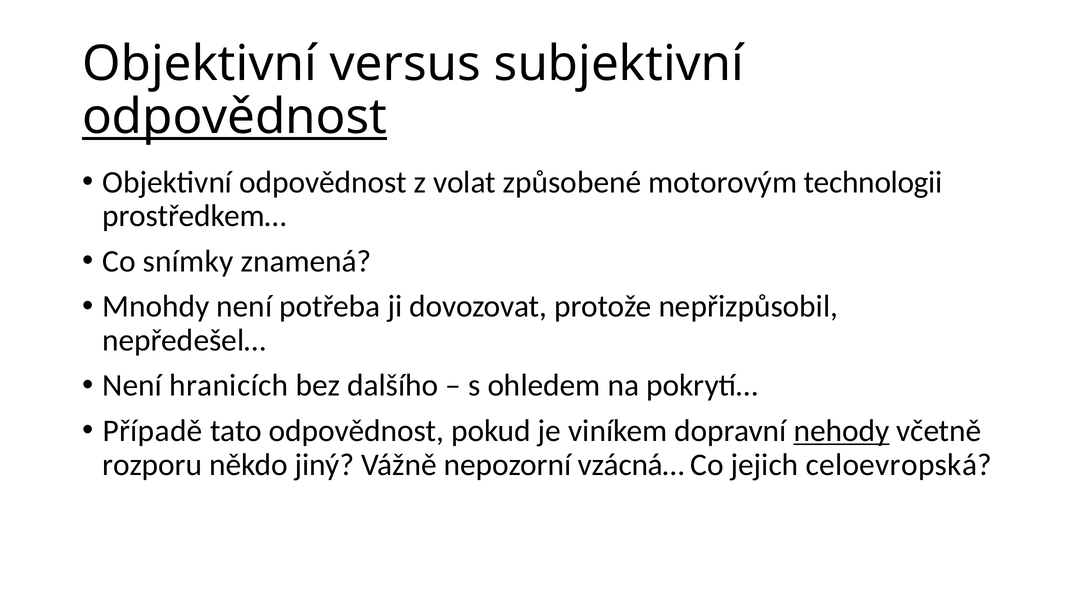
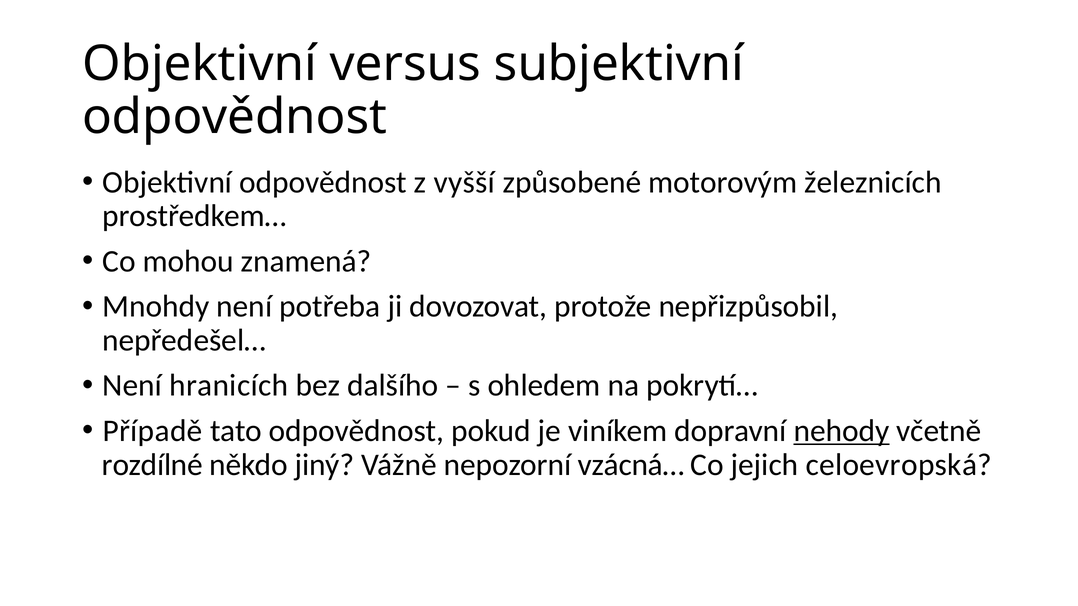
odpovědnost at (235, 117) underline: present -> none
volat: volat -> vyšší
technologii: technologii -> železnicích
snímky: snímky -> mohou
rozporu: rozporu -> rozdílné
